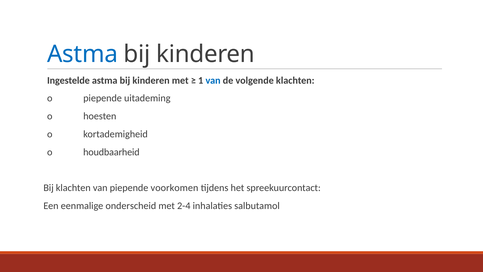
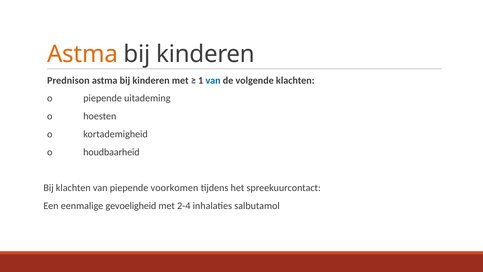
Astma at (83, 54) colour: blue -> orange
Ingestelde: Ingestelde -> Prednison
onderscheid: onderscheid -> gevoeligheid
